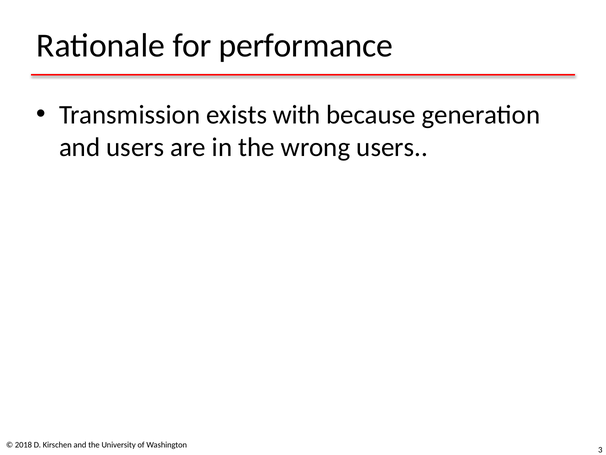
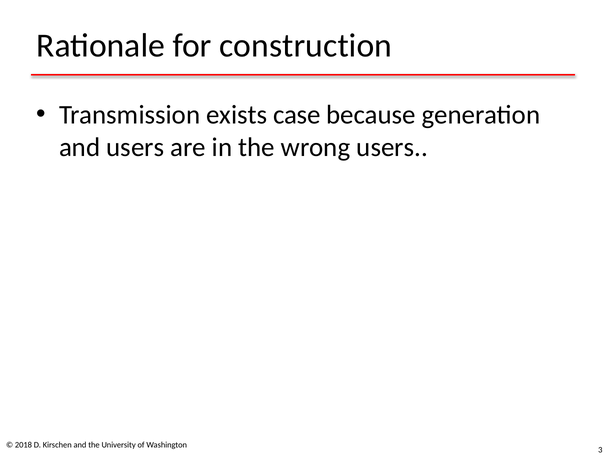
performance: performance -> construction
with: with -> case
